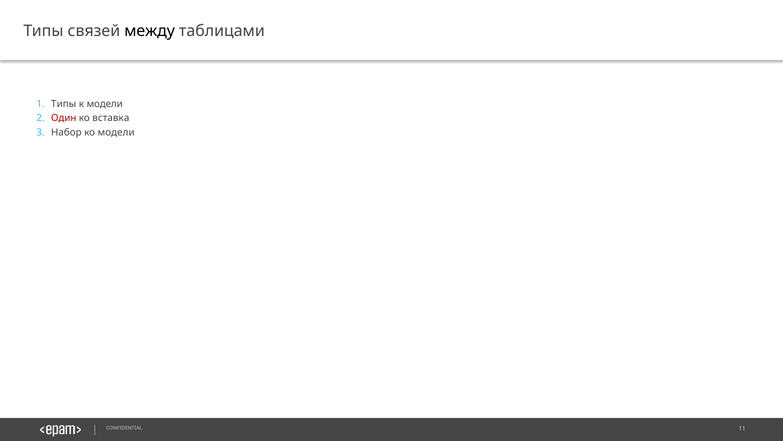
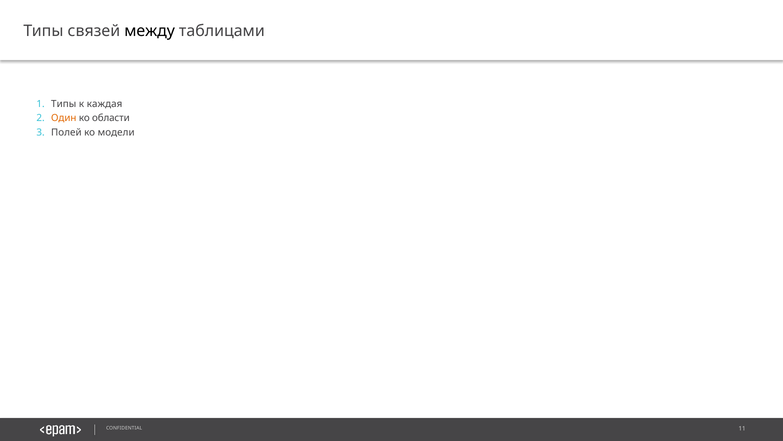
к модели: модели -> каждая
Один colour: red -> orange
вставка: вставка -> области
Набор: Набор -> Полей
